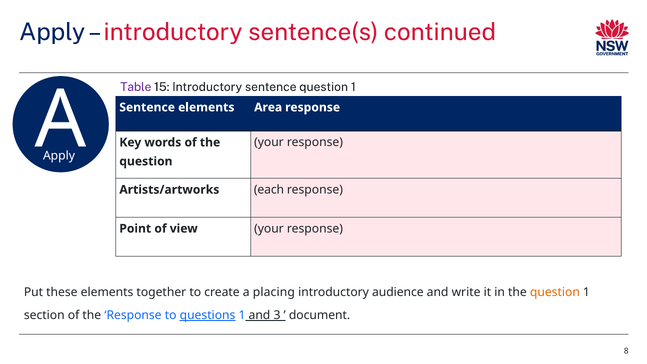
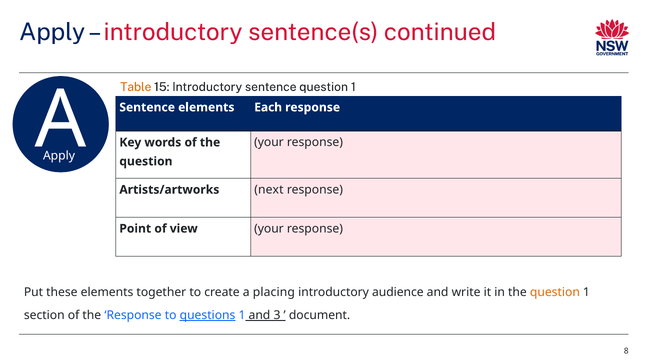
Table colour: purple -> orange
Area: Area -> Each
each: each -> next
